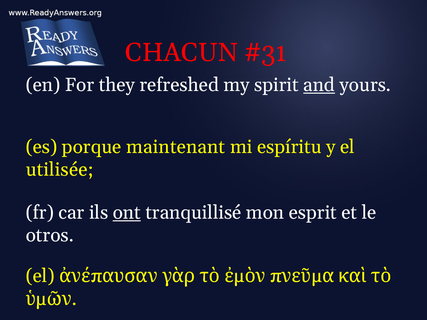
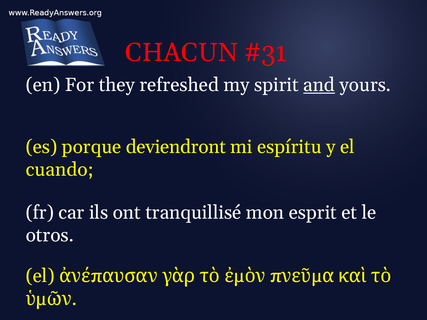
maintenant: maintenant -> deviendront
utilisée: utilisée -> cuando
ont underline: present -> none
